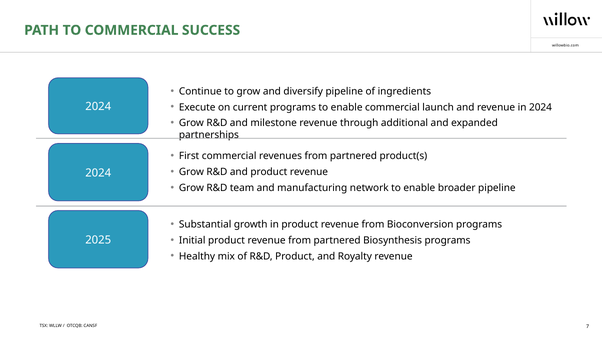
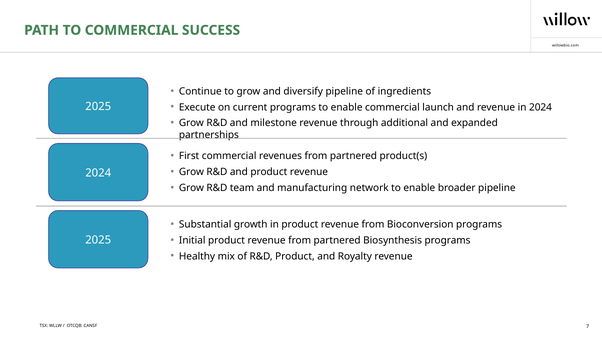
2024 at (98, 107): 2024 -> 2025
